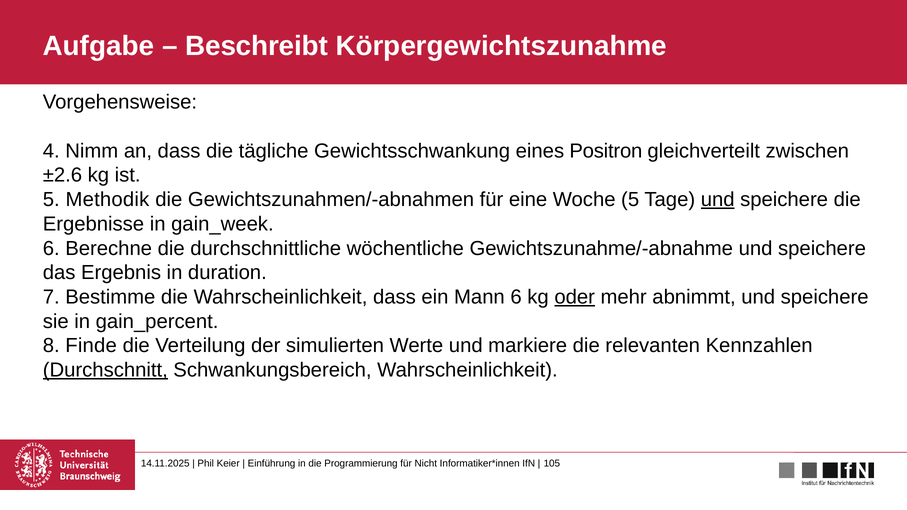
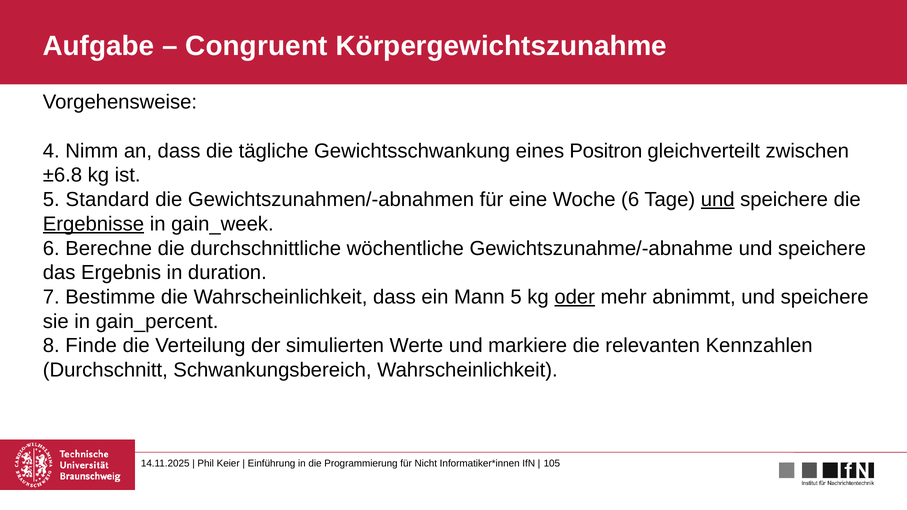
Beschreibt: Beschreibt -> Congruent
±2.6: ±2.6 -> ±6.8
Methodik: Methodik -> Standard
Woche 5: 5 -> 6
Ergebnisse underline: none -> present
Mann 6: 6 -> 5
Durchschnitt underline: present -> none
